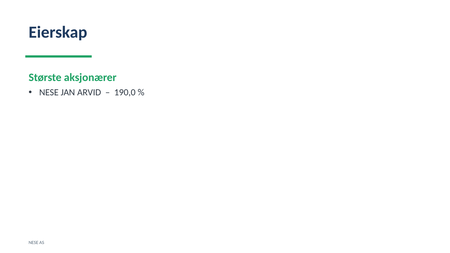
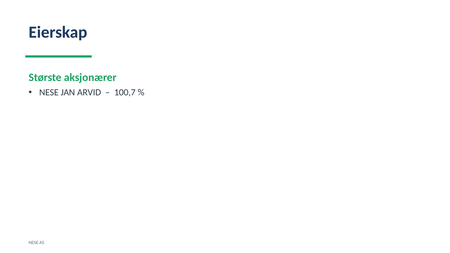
190,0: 190,0 -> 100,7
